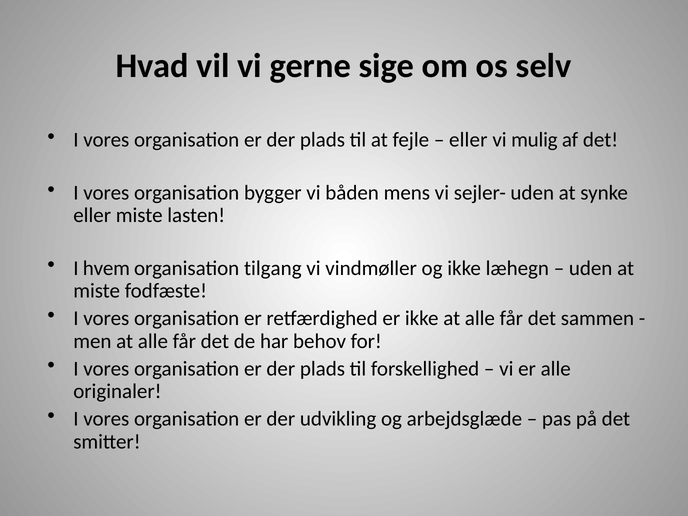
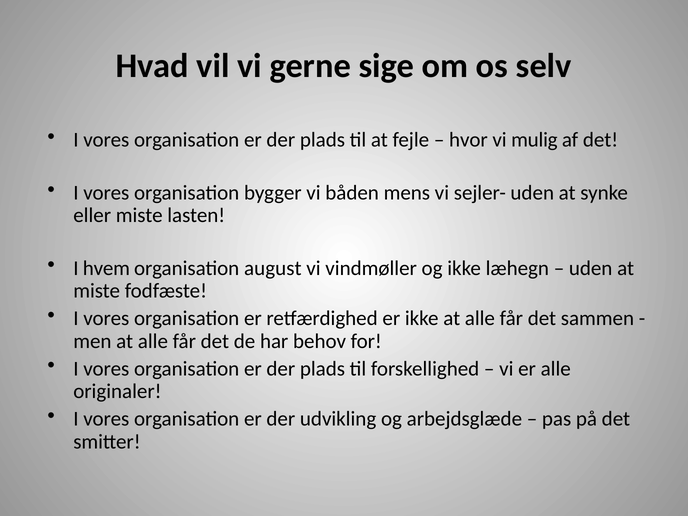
eller at (468, 140): eller -> hvor
tilgang: tilgang -> august
